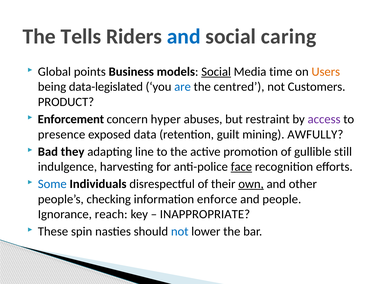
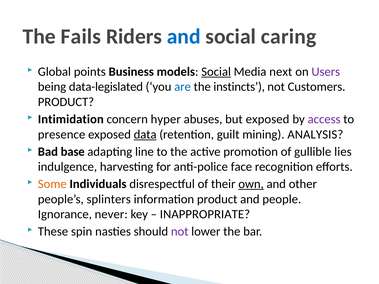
Tells: Tells -> Fails
time: time -> next
Users colour: orange -> purple
centred: centred -> instincts
Enforcement: Enforcement -> Intimidation
but restraint: restraint -> exposed
data underline: none -> present
AWFULLY: AWFULLY -> ANALYSIS
they: they -> base
still: still -> lies
face underline: present -> none
Some colour: blue -> orange
checking: checking -> splinters
information enforce: enforce -> product
reach: reach -> never
not at (180, 232) colour: blue -> purple
